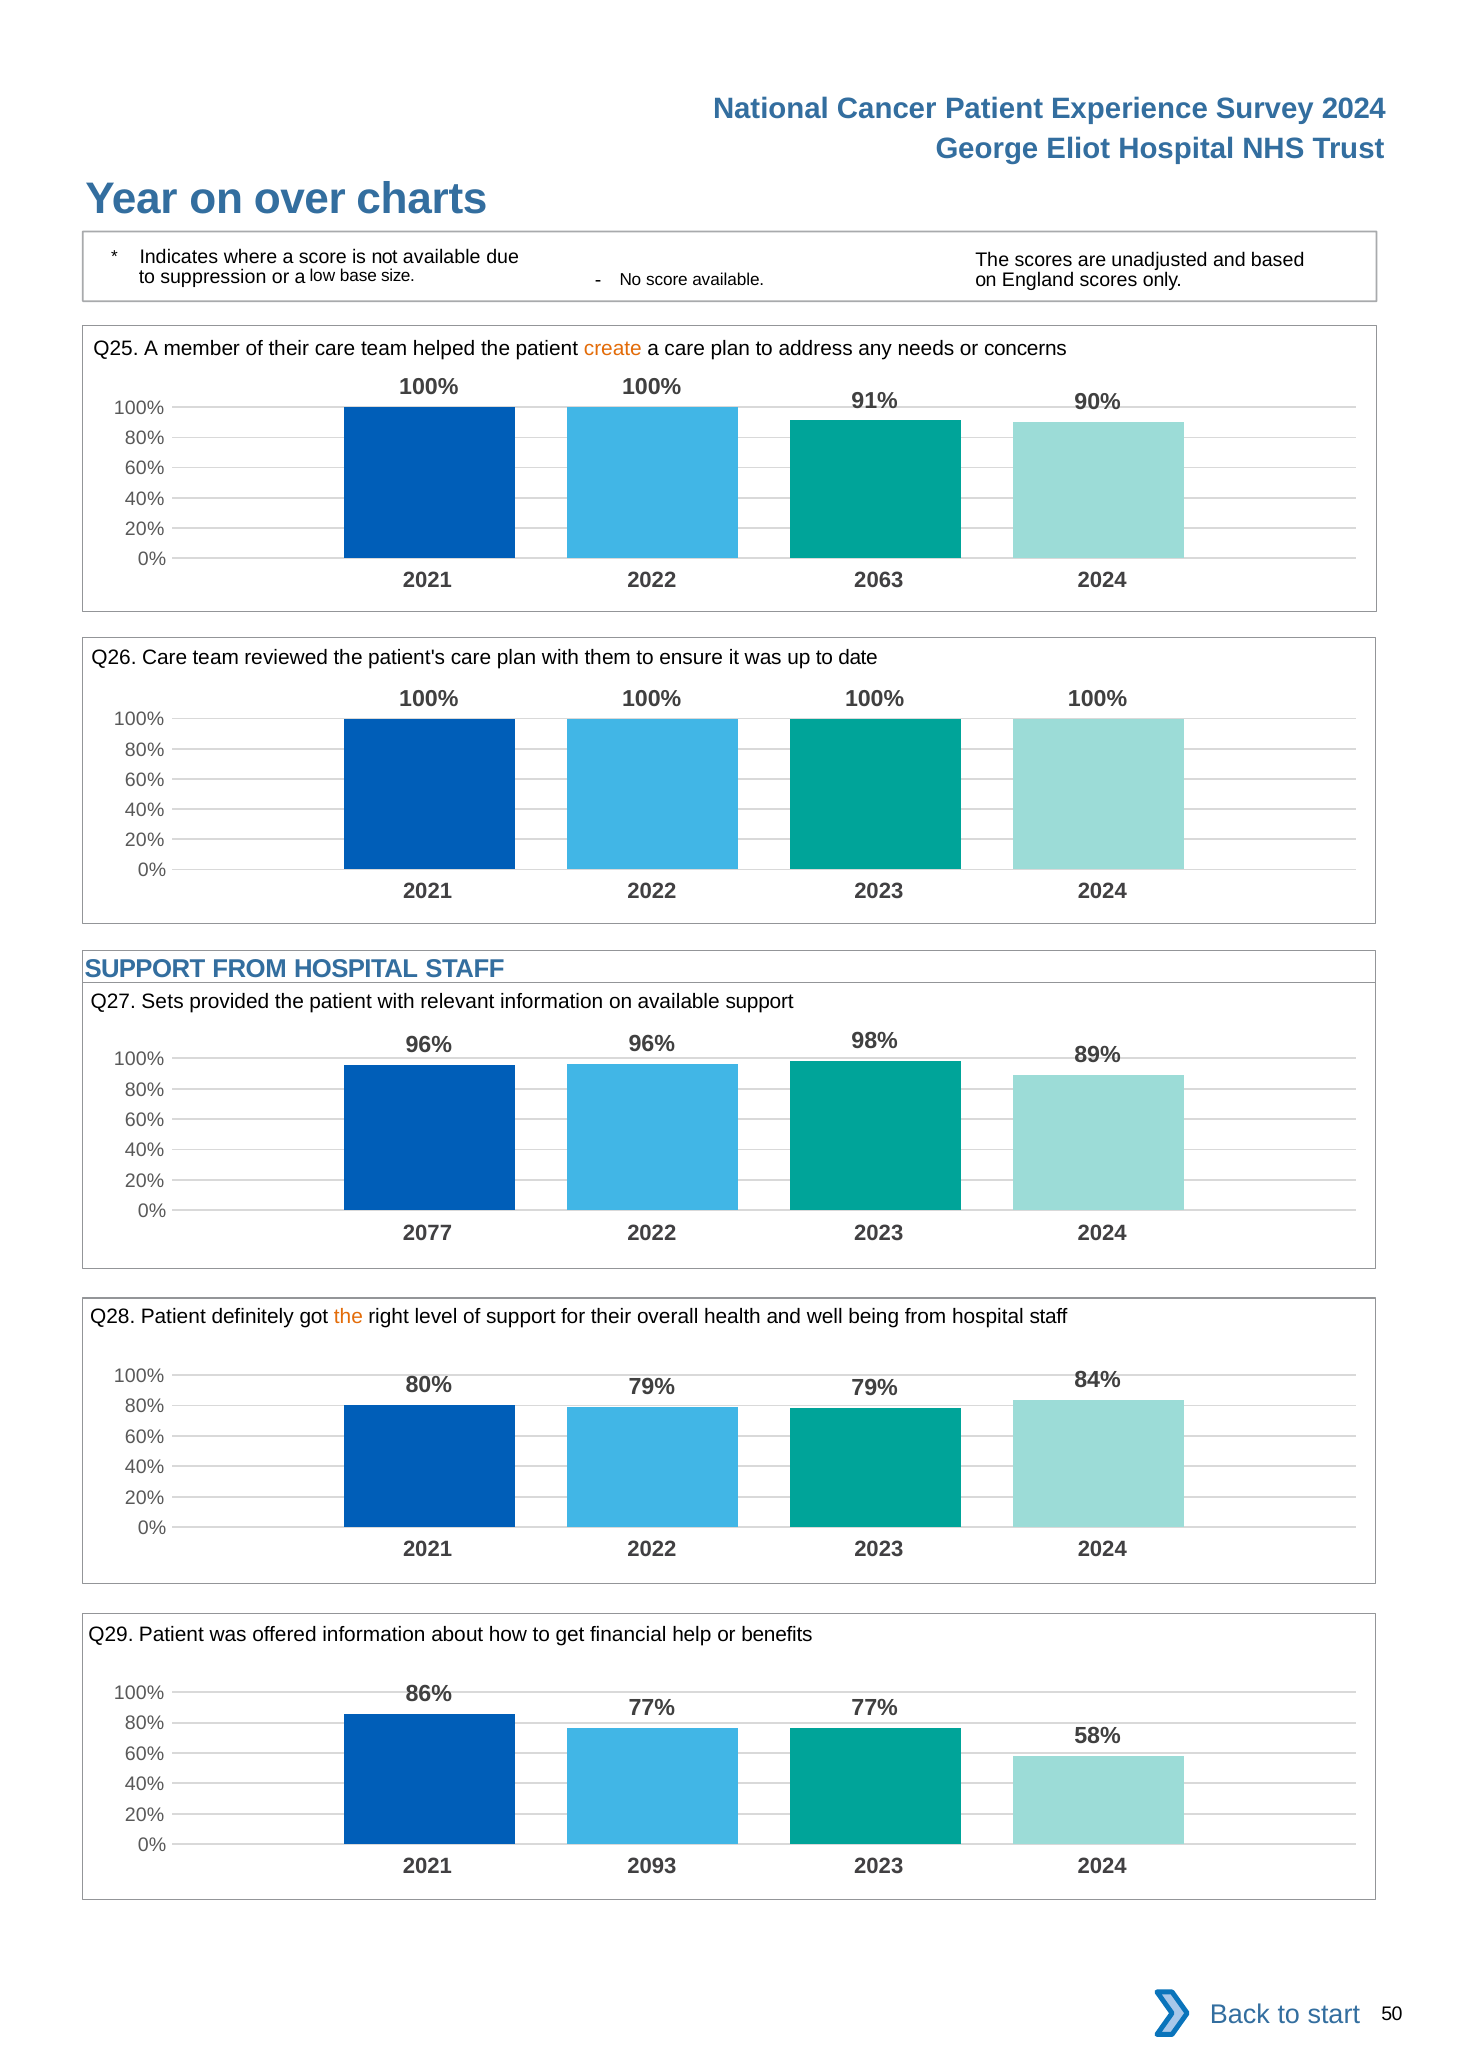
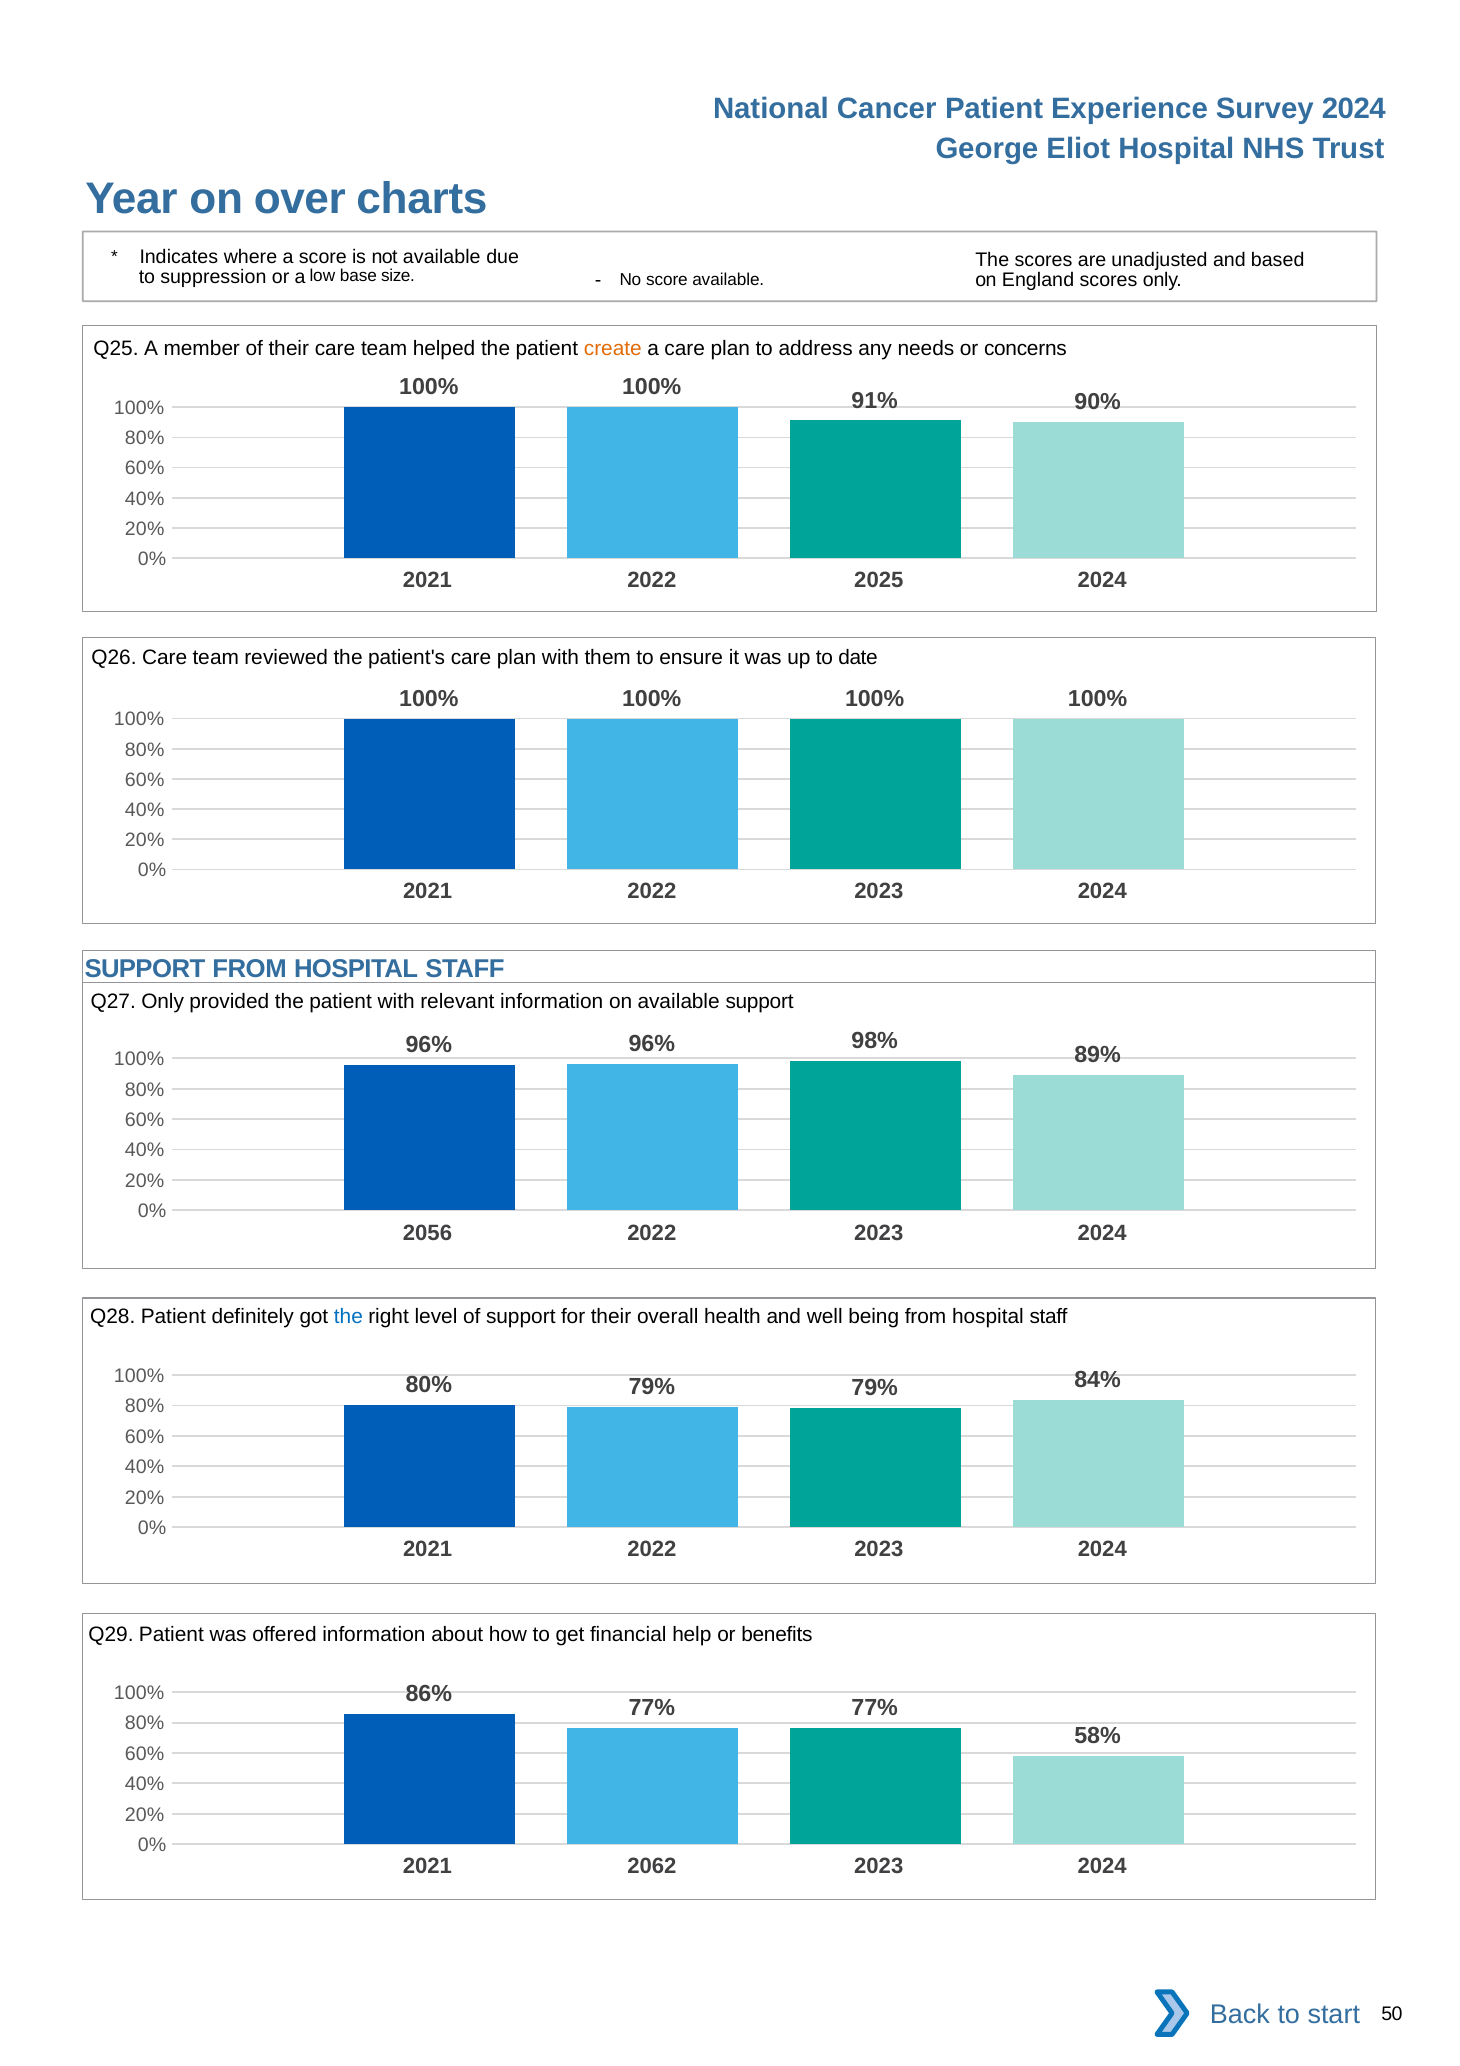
2063: 2063 -> 2025
Q27 Sets: Sets -> Only
2077: 2077 -> 2056
the at (348, 1317) colour: orange -> blue
2093: 2093 -> 2062
